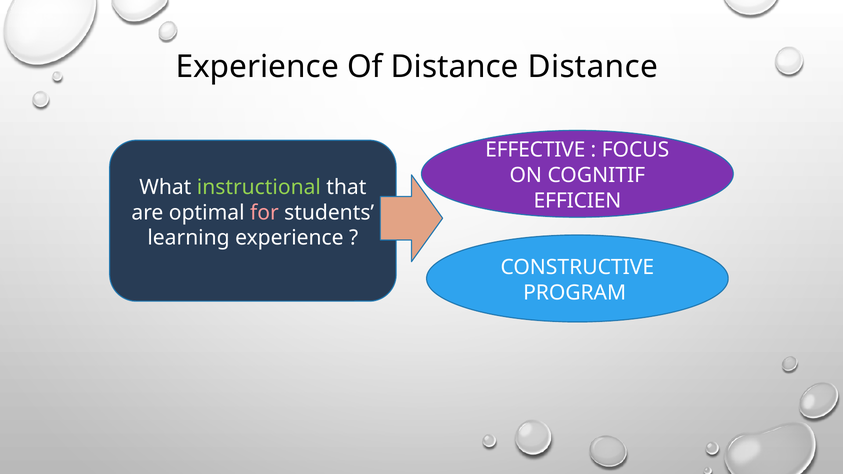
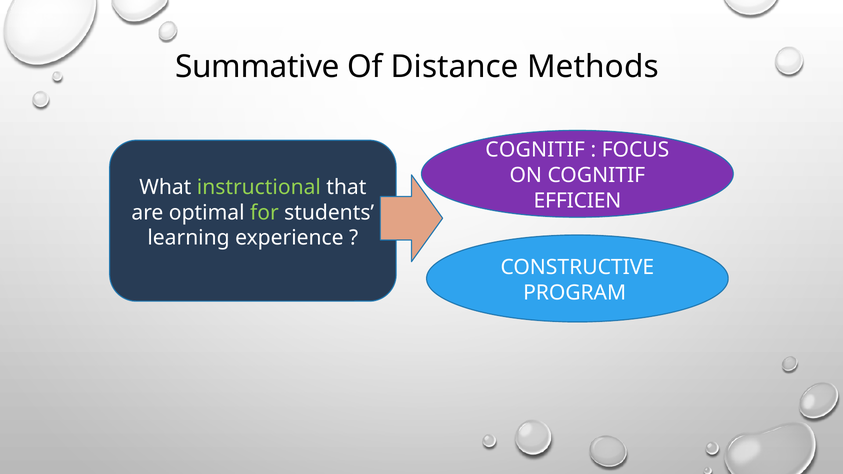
Experience at (257, 67): Experience -> Summative
Distance Distance: Distance -> Methods
EFFECTIVE at (535, 150): EFFECTIVE -> COGNITIF
for colour: pink -> light green
